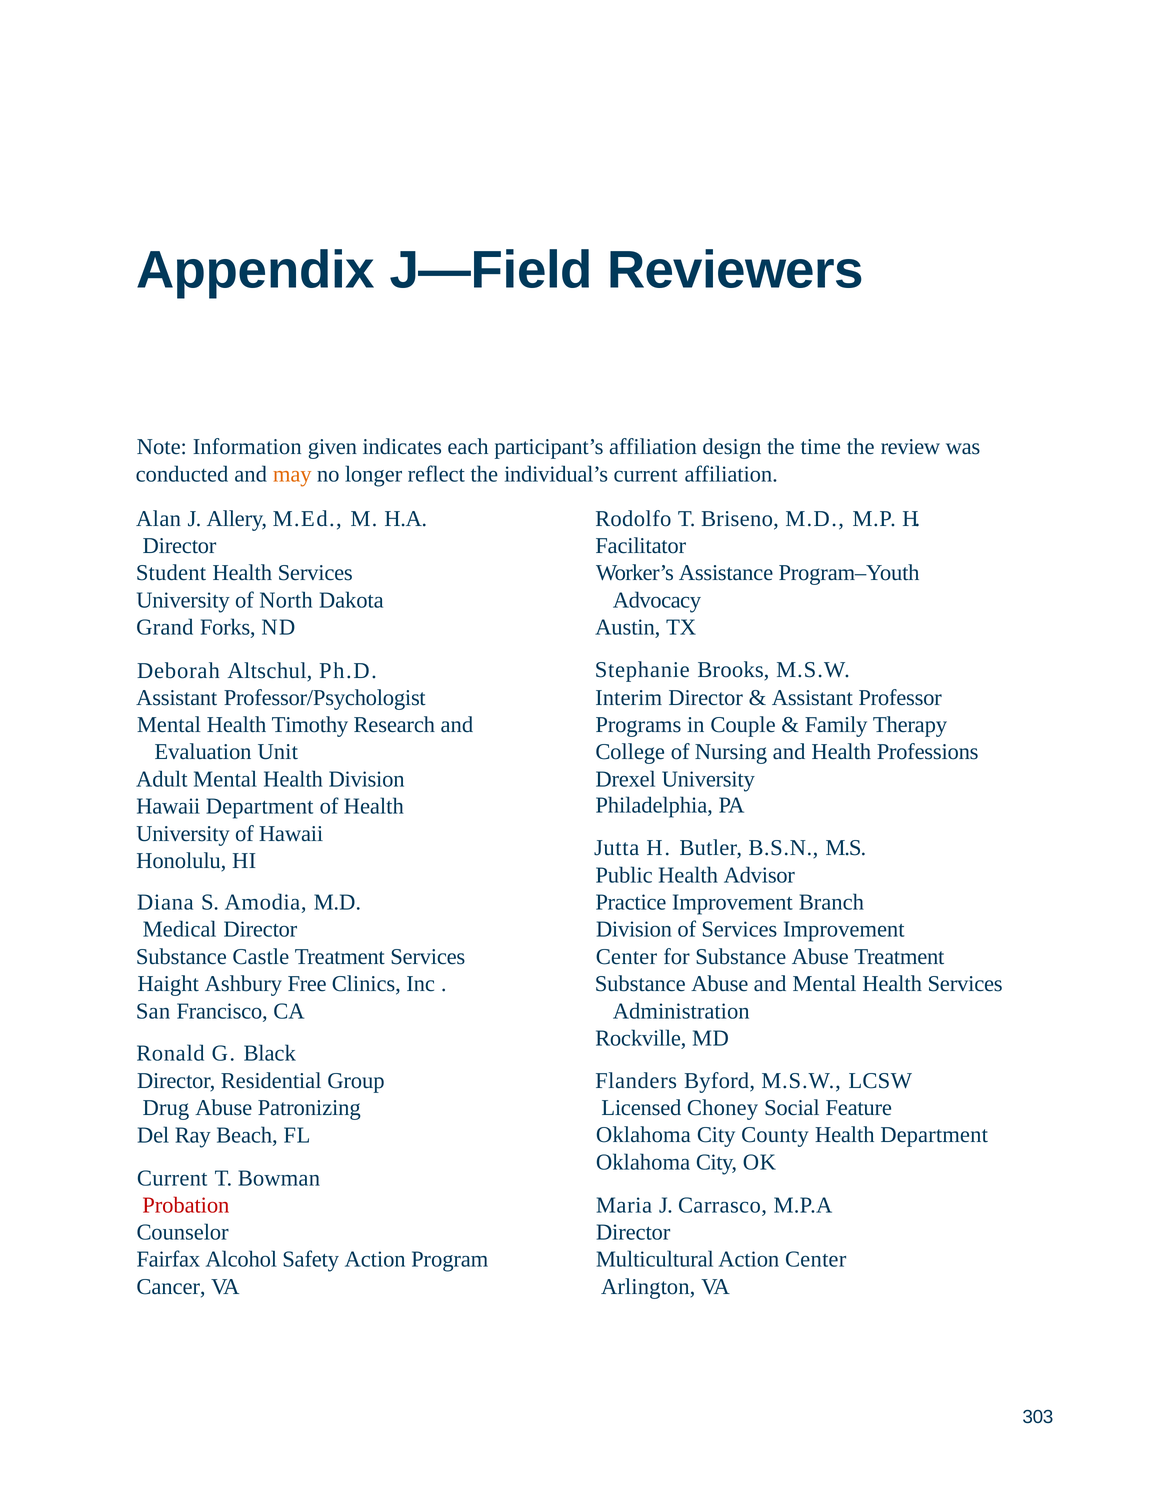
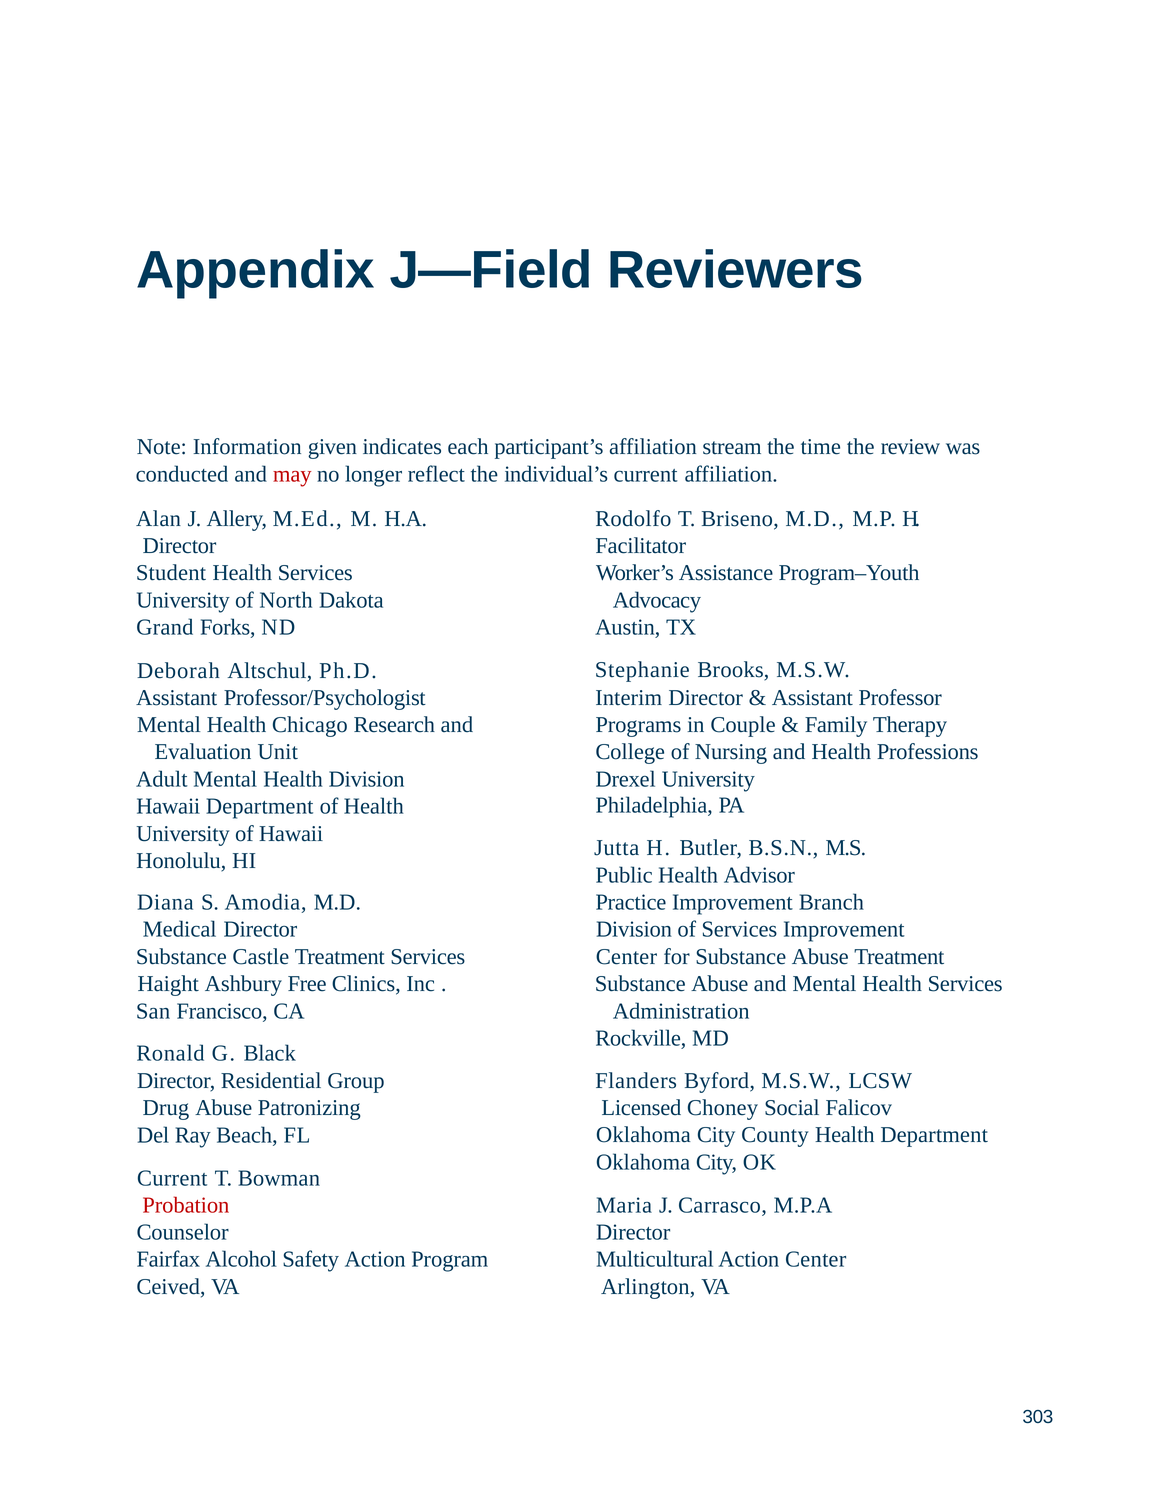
design: design -> stream
may colour: orange -> red
Timothy: Timothy -> Chicago
Feature: Feature -> Falicov
Cancer: Cancer -> Ceived
